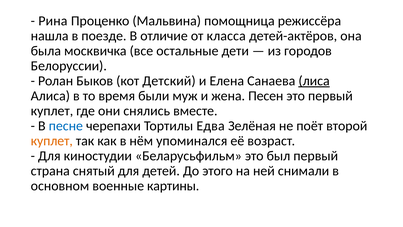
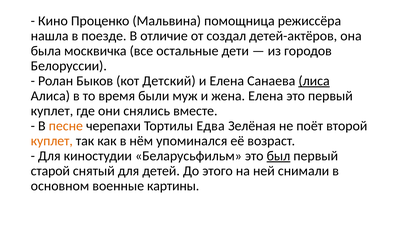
Рина: Рина -> Кино
класса: класса -> создал
жена Песен: Песен -> Елена
песне colour: blue -> orange
был underline: none -> present
страна: страна -> старой
